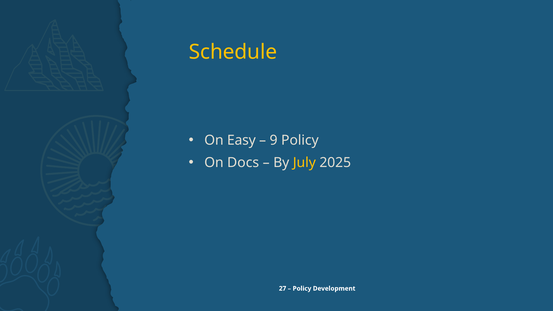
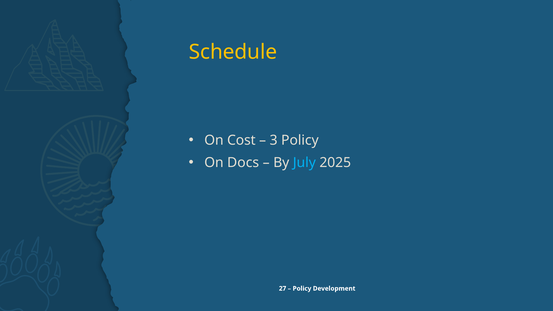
Easy: Easy -> Cost
9: 9 -> 3
July colour: yellow -> light blue
